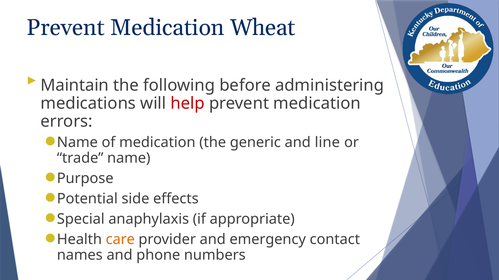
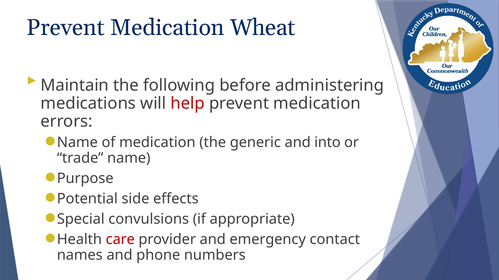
line: line -> into
anaphylaxis: anaphylaxis -> convulsions
care colour: orange -> red
